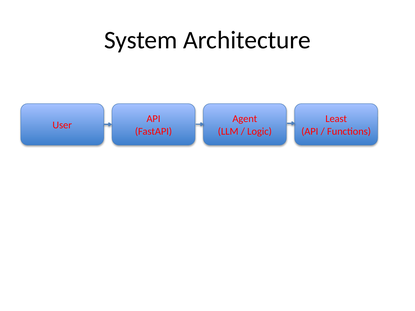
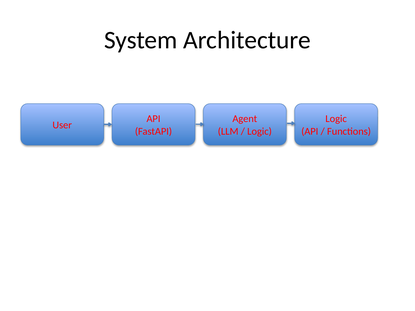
Least at (336, 119): Least -> Logic
